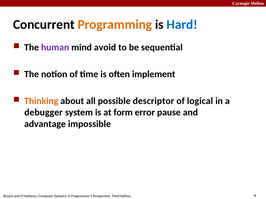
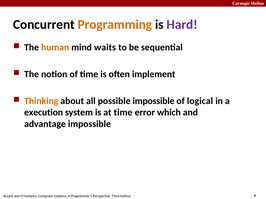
Hard colour: blue -> purple
human colour: purple -> orange
avoid: avoid -> waits
possible descriptor: descriptor -> impossible
debugger: debugger -> execution
at form: form -> time
pause: pause -> which
